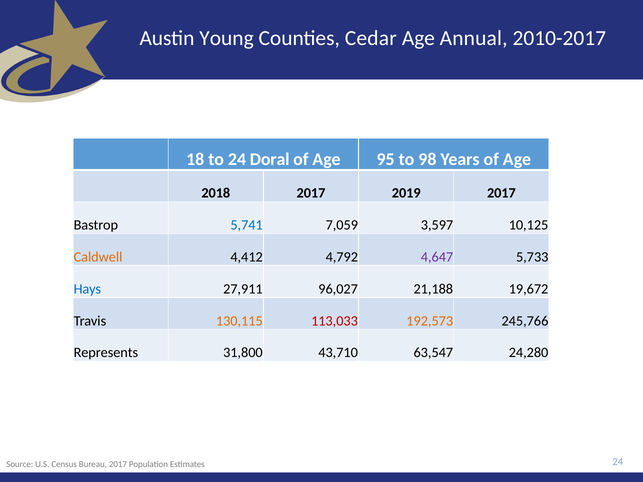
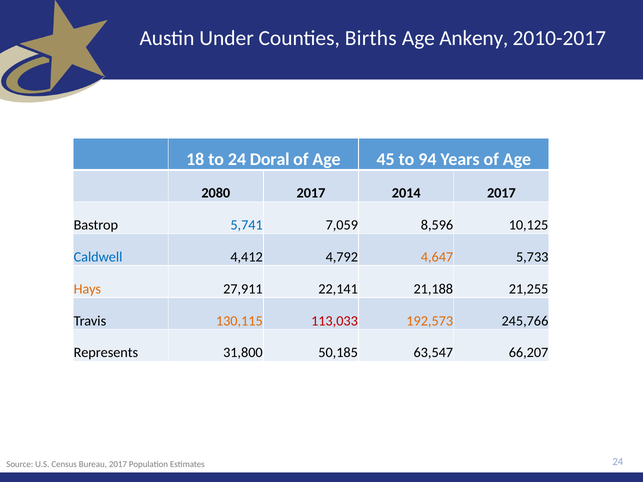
Young: Young -> Under
Cedar: Cedar -> Births
Annual: Annual -> Ankeny
95: 95 -> 45
98: 98 -> 94
2018: 2018 -> 2080
2019: 2019 -> 2014
3,597: 3,597 -> 8,596
Caldwell colour: orange -> blue
4,647 colour: purple -> orange
Hays colour: blue -> orange
96,027: 96,027 -> 22,141
19,672: 19,672 -> 21,255
43,710: 43,710 -> 50,185
24,280: 24,280 -> 66,207
